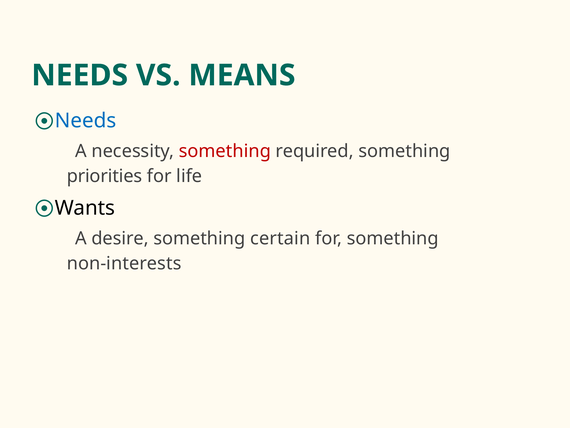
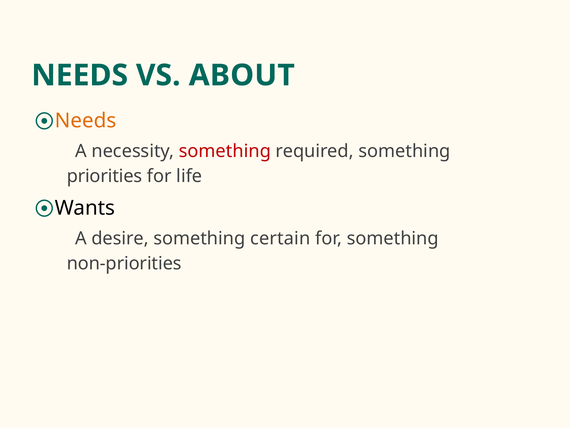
MEANS: MEANS -> ABOUT
Needs at (85, 121) colour: blue -> orange
non-interests: non-interests -> non-priorities
